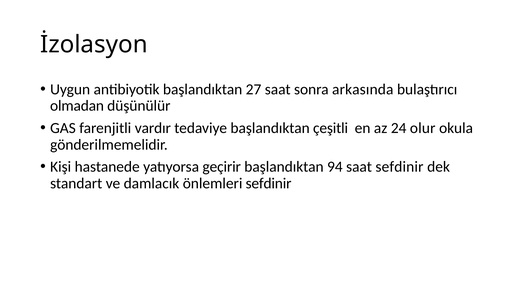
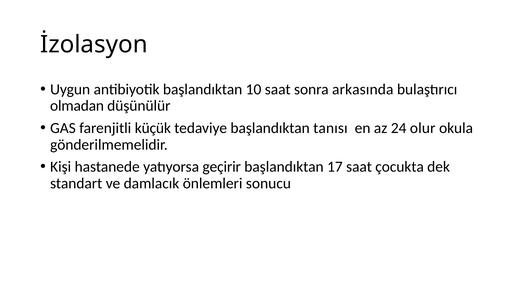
27: 27 -> 10
vardır: vardır -> küçük
çeşitli: çeşitli -> tanısı
94: 94 -> 17
saat sefdinir: sefdinir -> çocukta
önlemleri sefdinir: sefdinir -> sonucu
